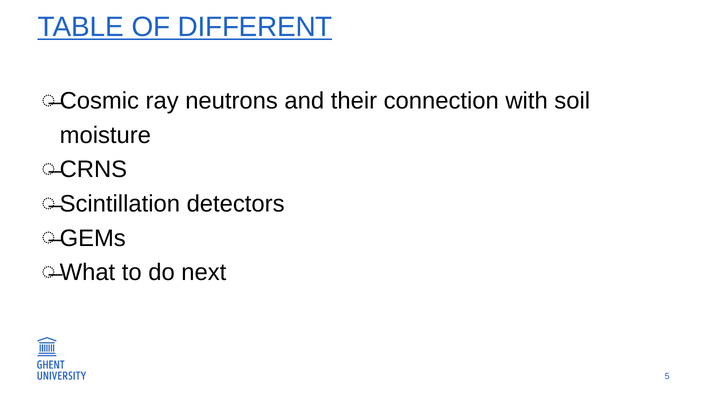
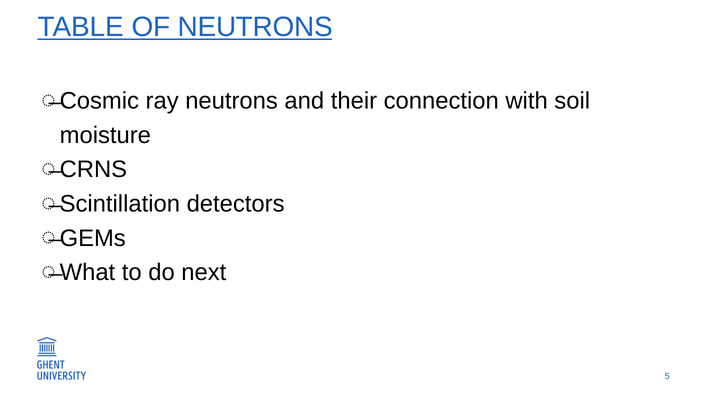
OF DIFFERENT: DIFFERENT -> NEUTRONS
